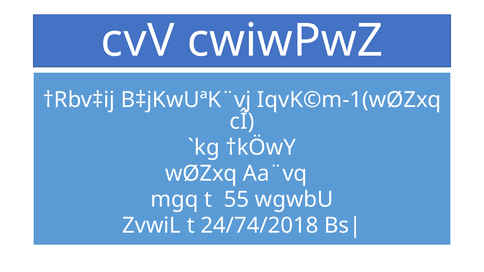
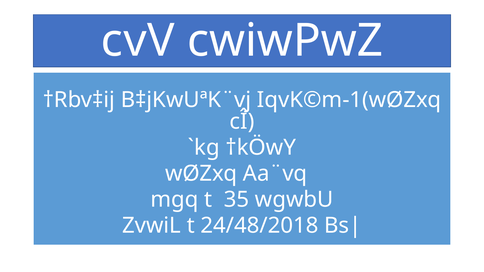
55: 55 -> 35
24/74/2018: 24/74/2018 -> 24/48/2018
